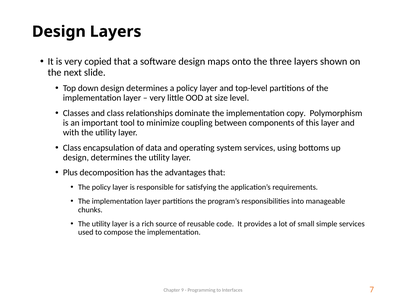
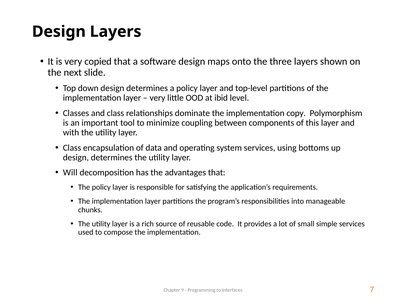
size: size -> ibid
Plus: Plus -> Will
